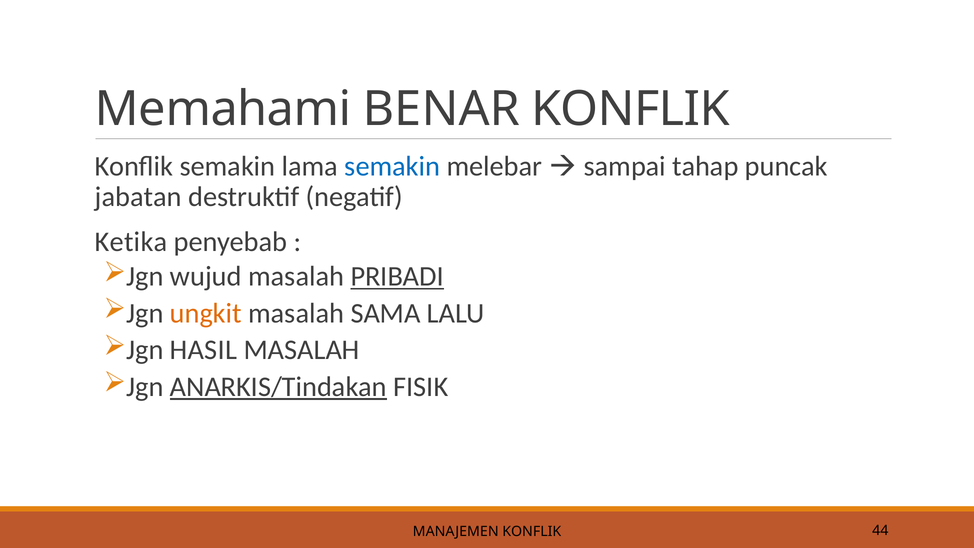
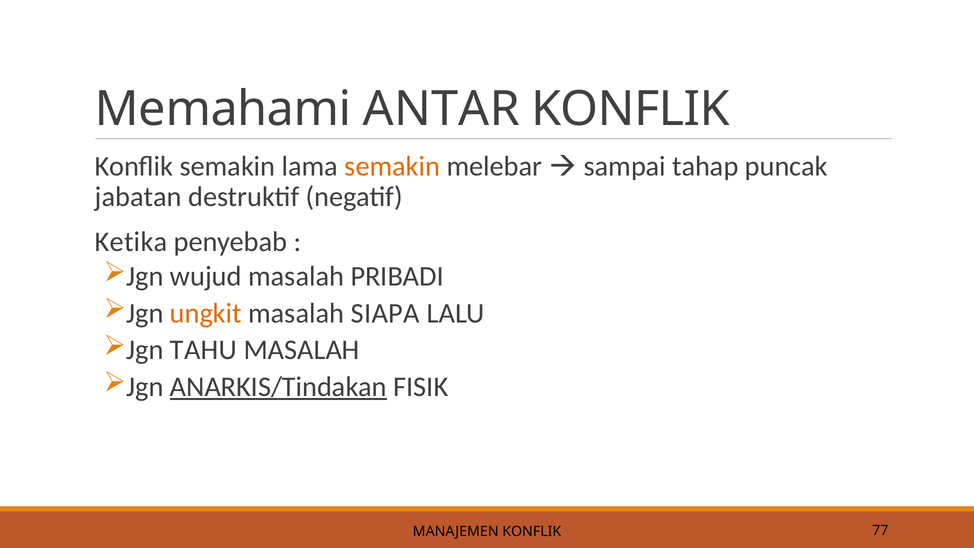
BENAR: BENAR -> ANTAR
semakin at (392, 166) colour: blue -> orange
PRIBADI underline: present -> none
SAMA: SAMA -> SIAPA
HASIL: HASIL -> TAHU
44: 44 -> 77
